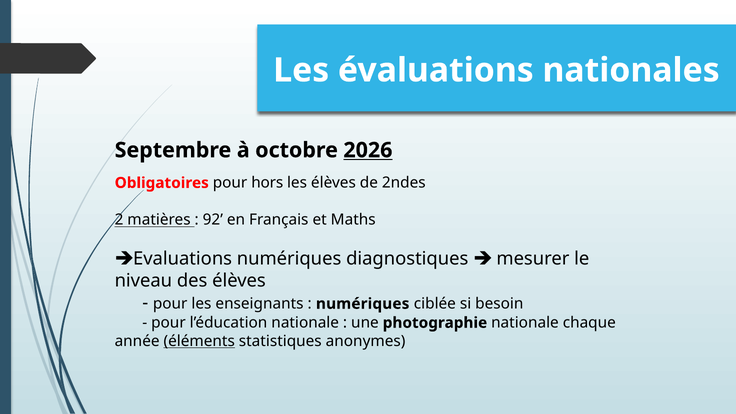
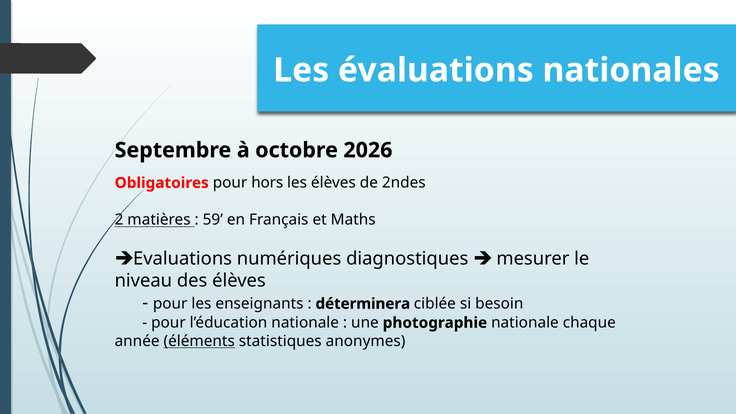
2026 underline: present -> none
92: 92 -> 59
numériques at (363, 304): numériques -> déterminera
